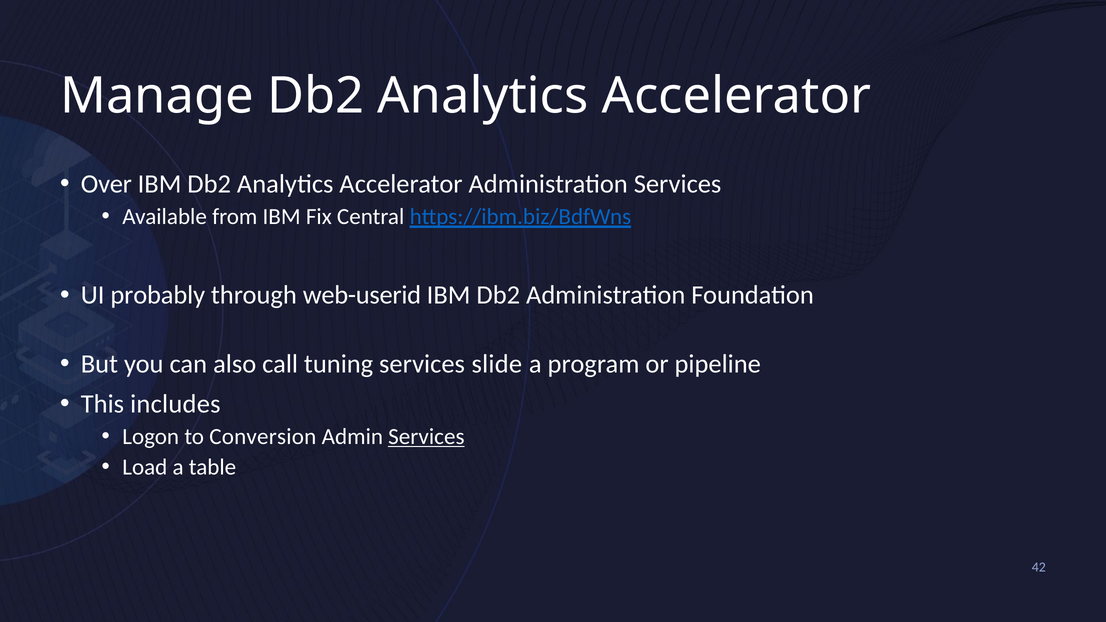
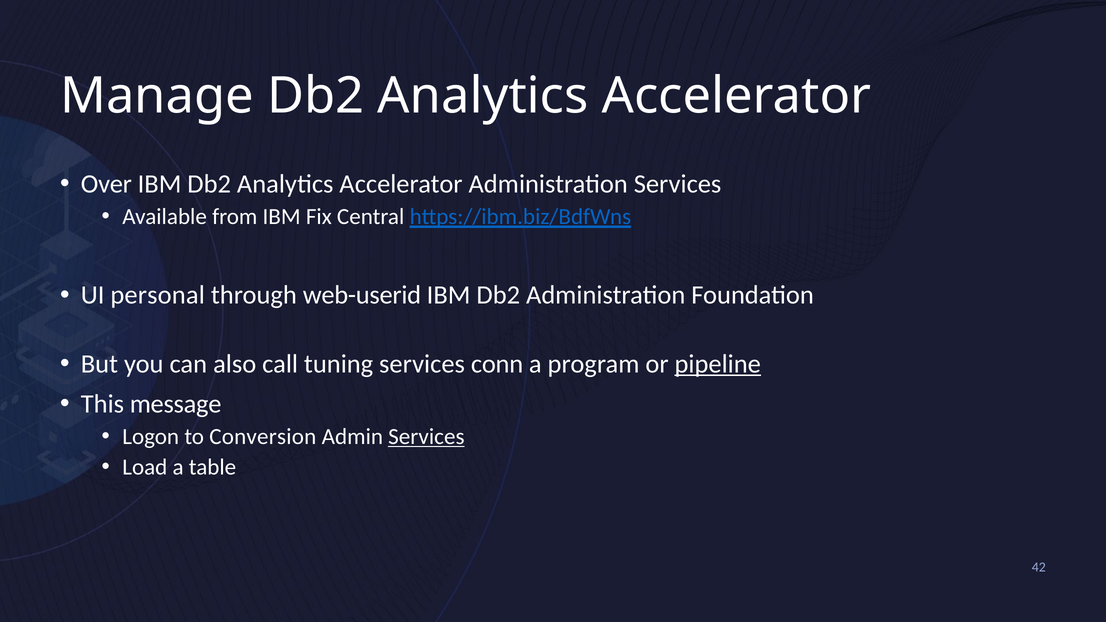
probably: probably -> personal
slide: slide -> conn
pipeline underline: none -> present
includes: includes -> message
